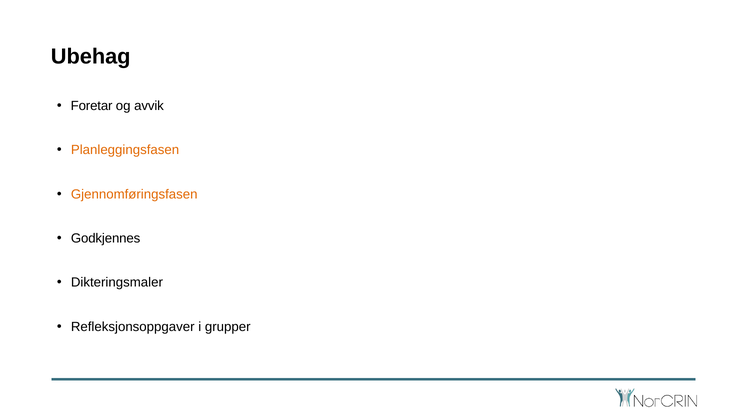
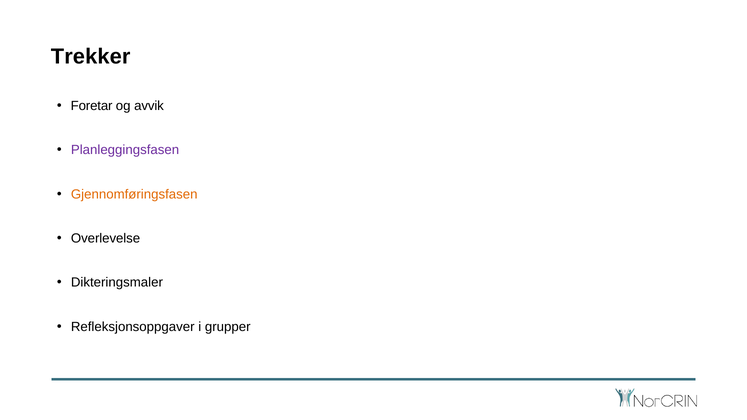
Ubehag: Ubehag -> Trekker
Planleggingsfasen colour: orange -> purple
Godkjennes: Godkjennes -> Overlevelse
